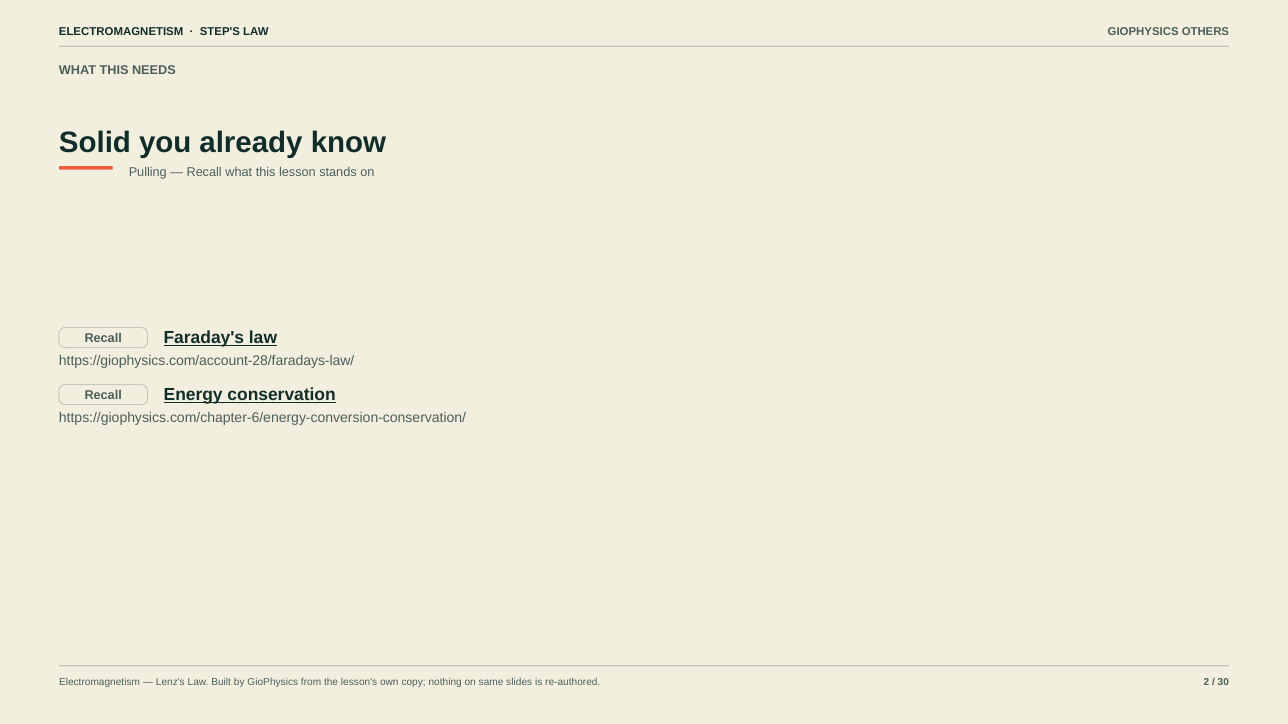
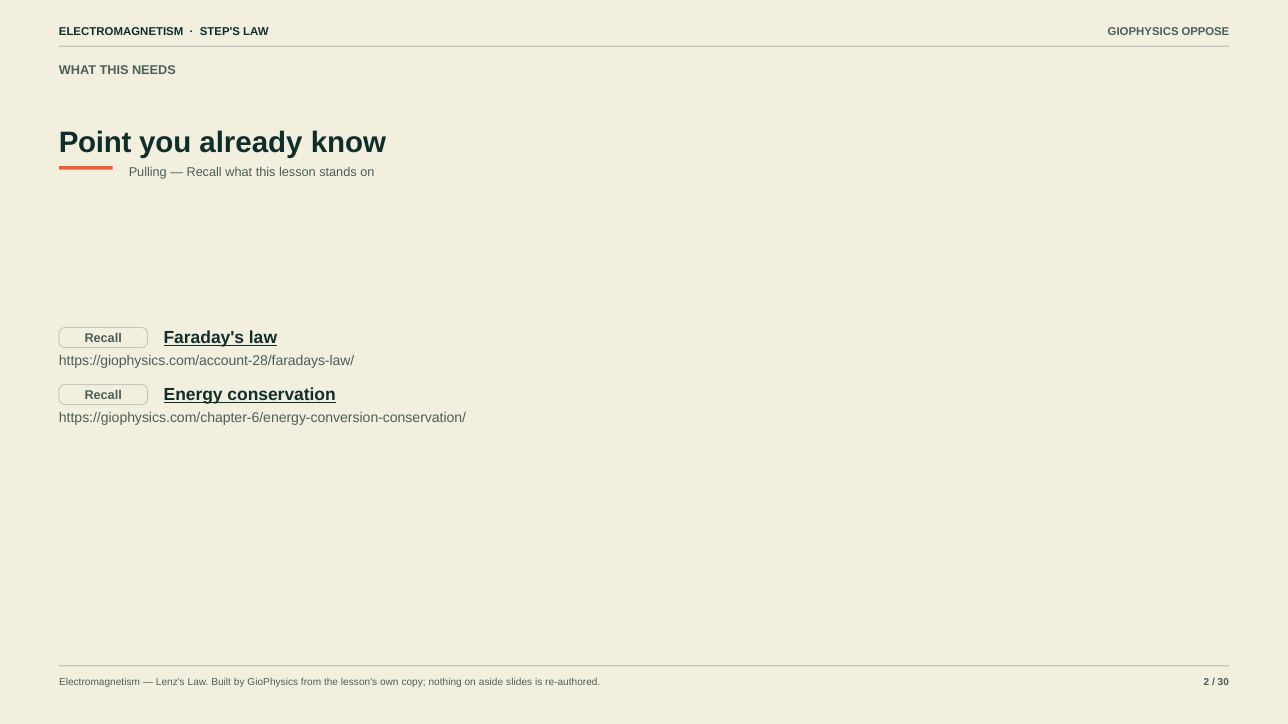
OTHERS: OTHERS -> OPPOSE
Solid: Solid -> Point
same: same -> aside
